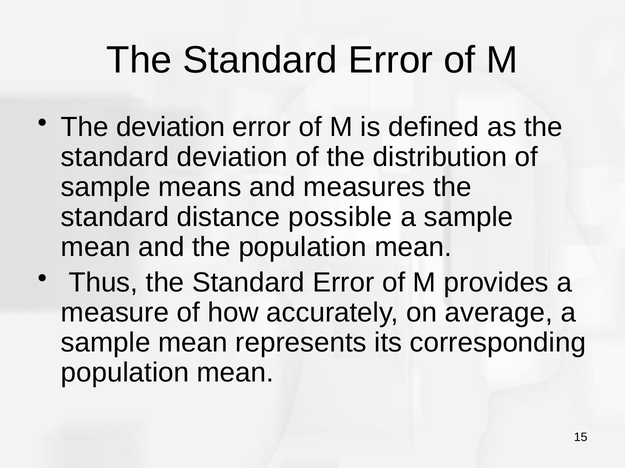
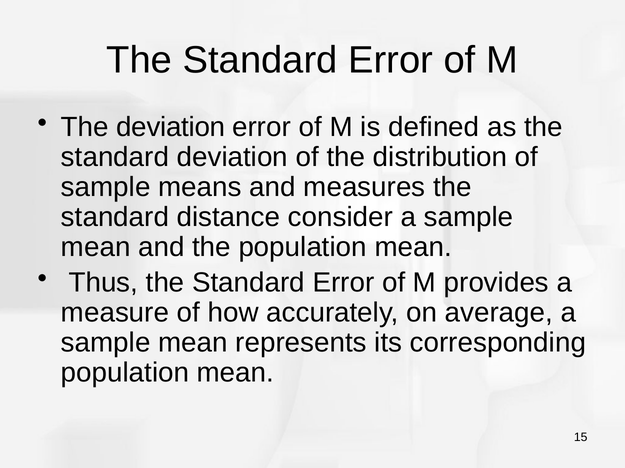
possible: possible -> consider
